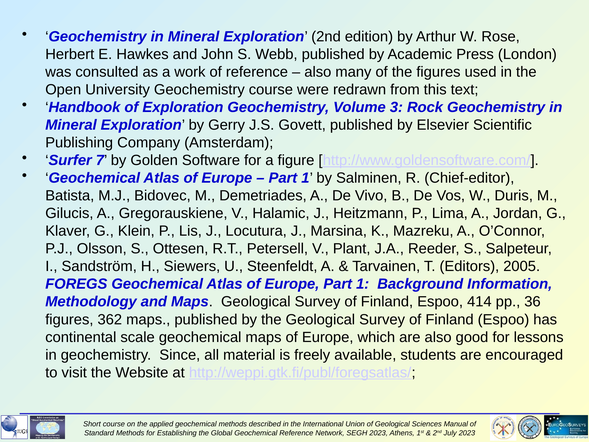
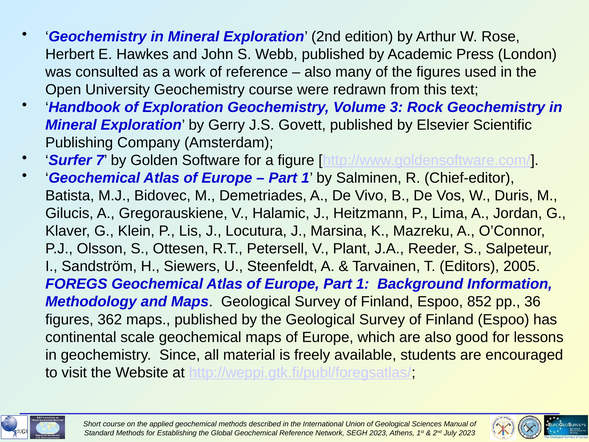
414: 414 -> 852
